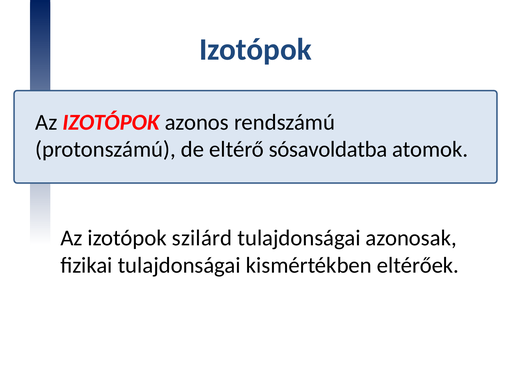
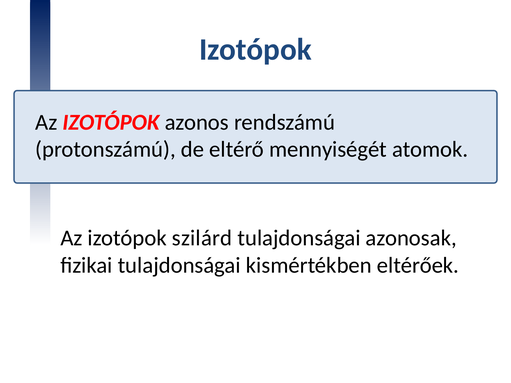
sósavoldatba: sósavoldatba -> mennyiségét
